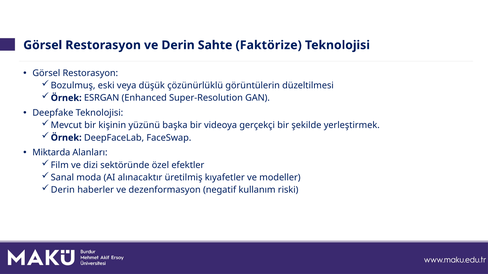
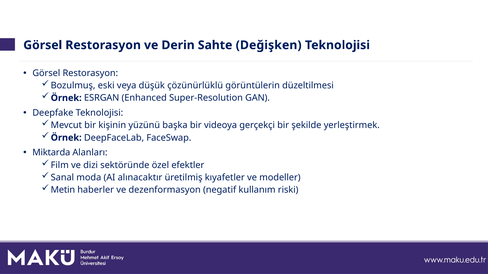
Faktörize: Faktörize -> Değişken
Derin at (63, 190): Derin -> Metin
